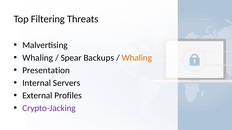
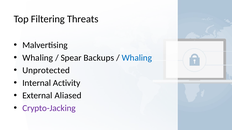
Whaling at (137, 58) colour: orange -> blue
Presentation: Presentation -> Unprotected
Servers: Servers -> Activity
Profiles: Profiles -> Aliased
